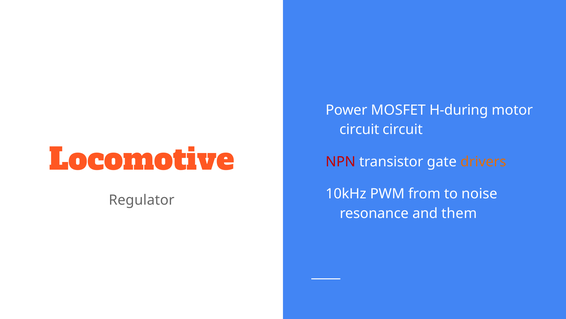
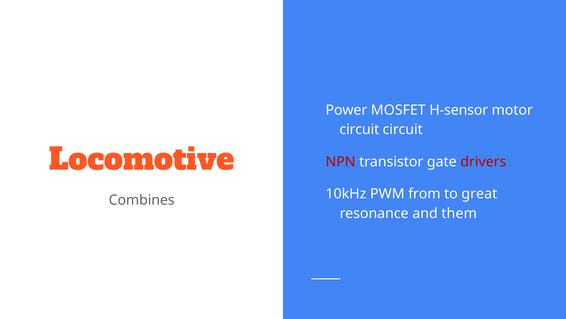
H-during: H-during -> H-sensor
drivers colour: orange -> red
noise: noise -> great
Regulator: Regulator -> Combines
